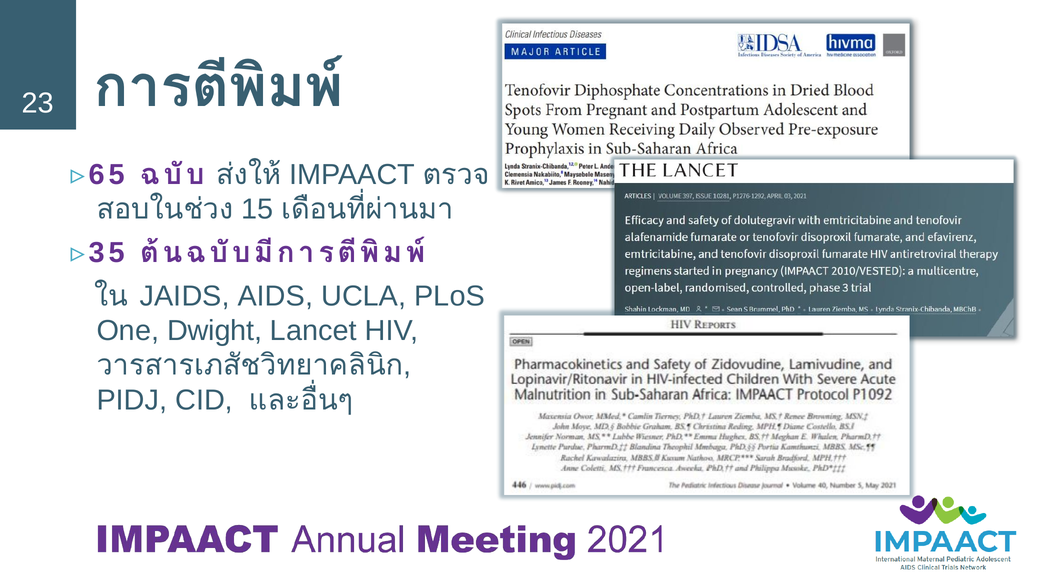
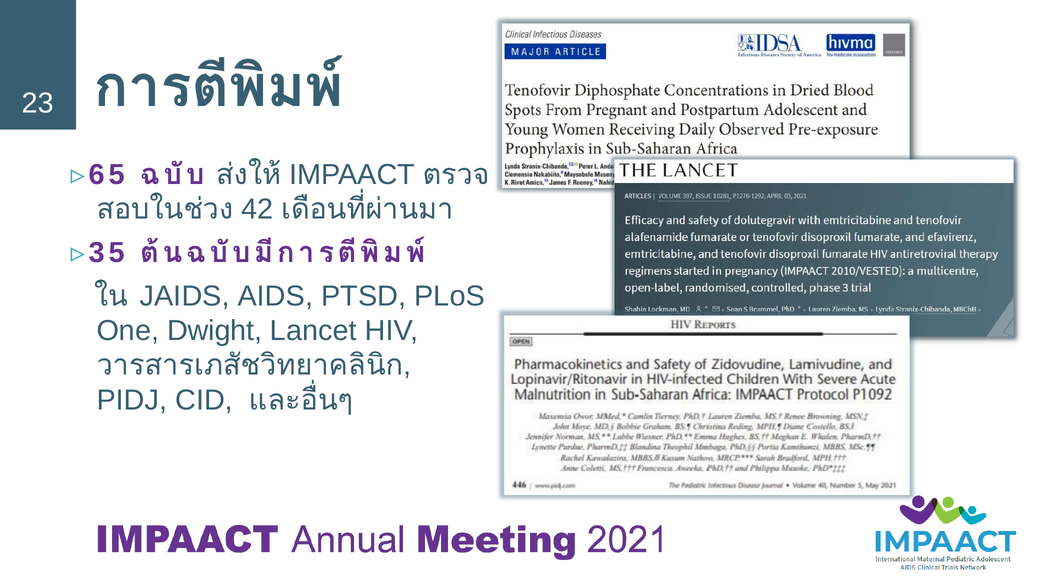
15: 15 -> 42
UCLA: UCLA -> PTSD
